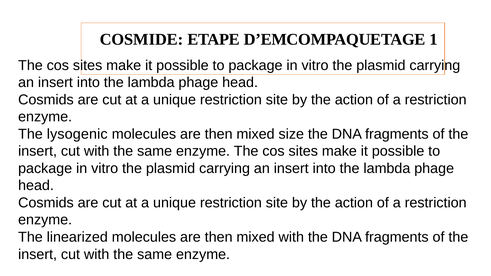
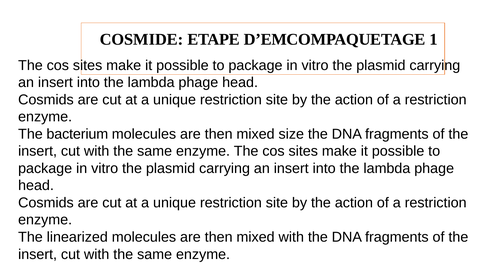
lysogenic: lysogenic -> bacterium
